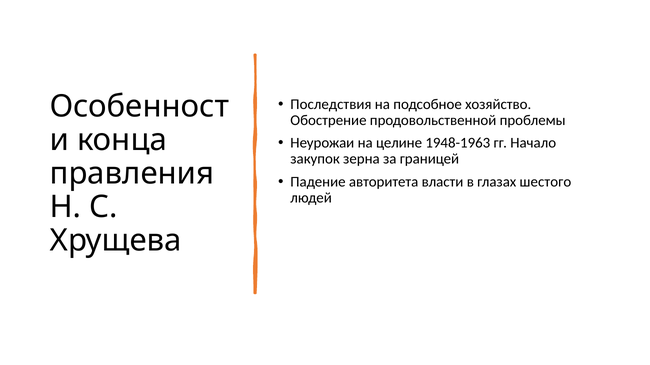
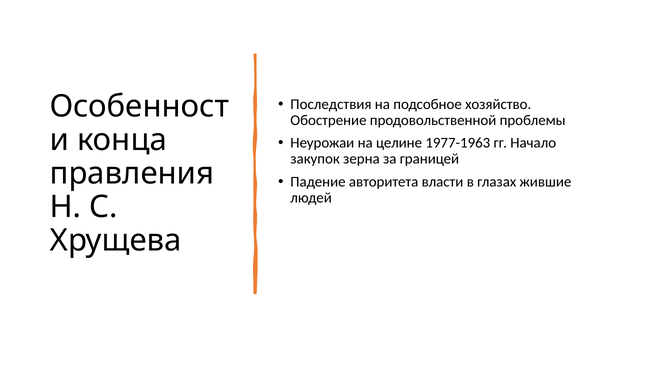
1948-1963: 1948-1963 -> 1977-1963
шестого: шестого -> жившие
